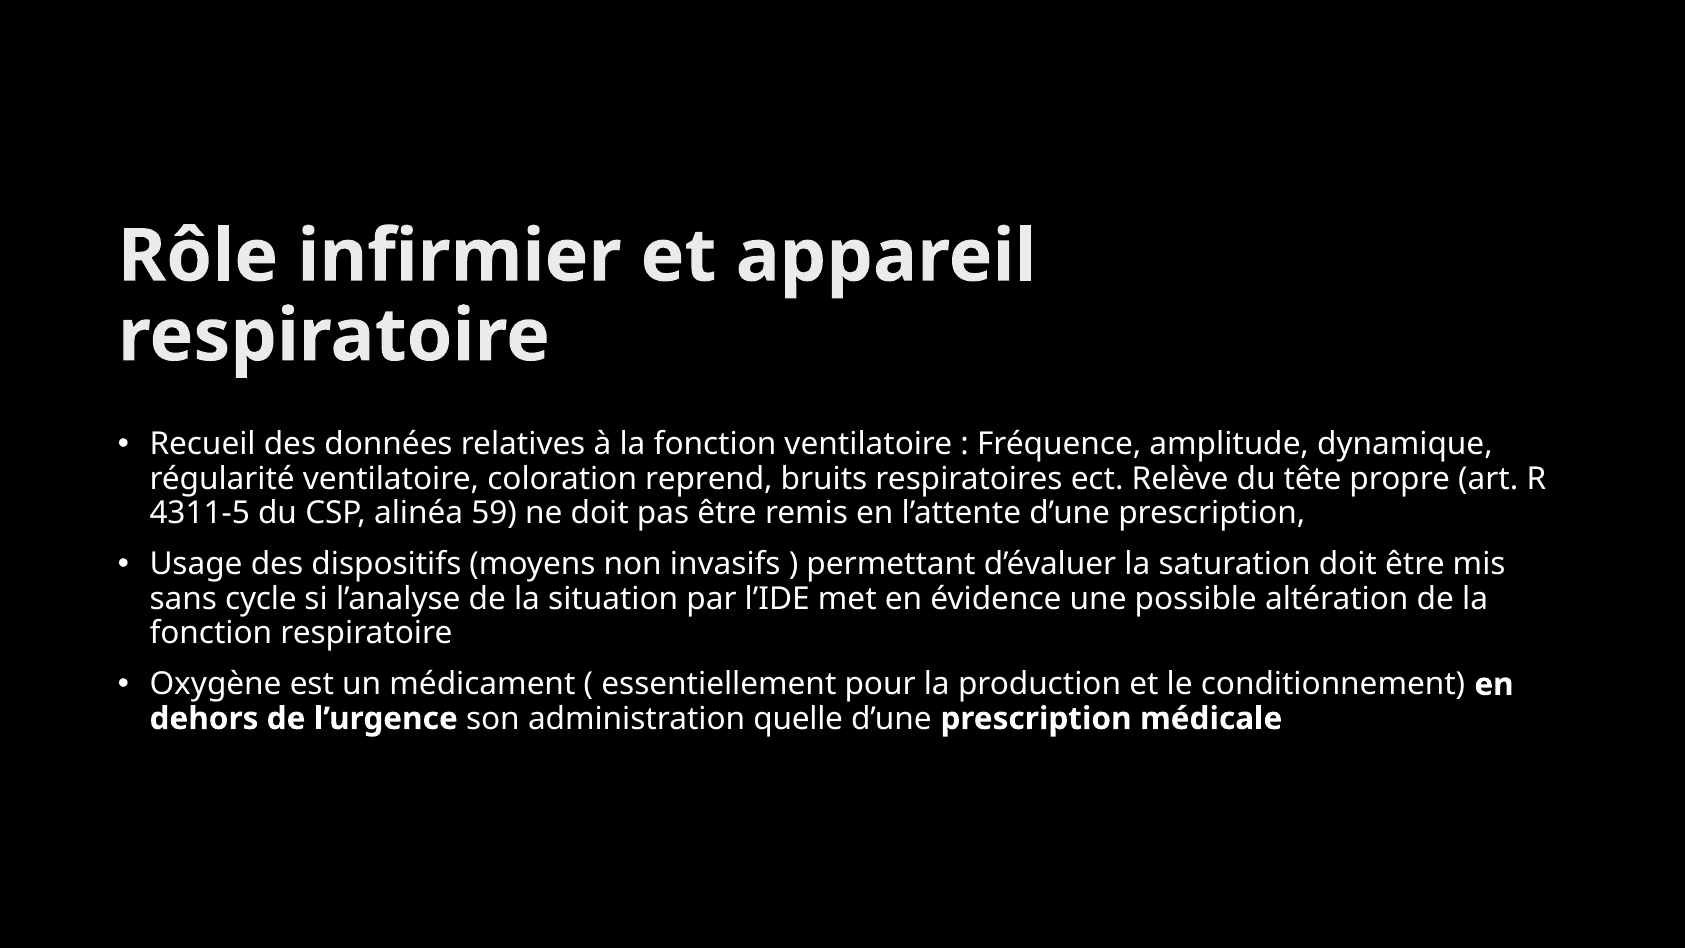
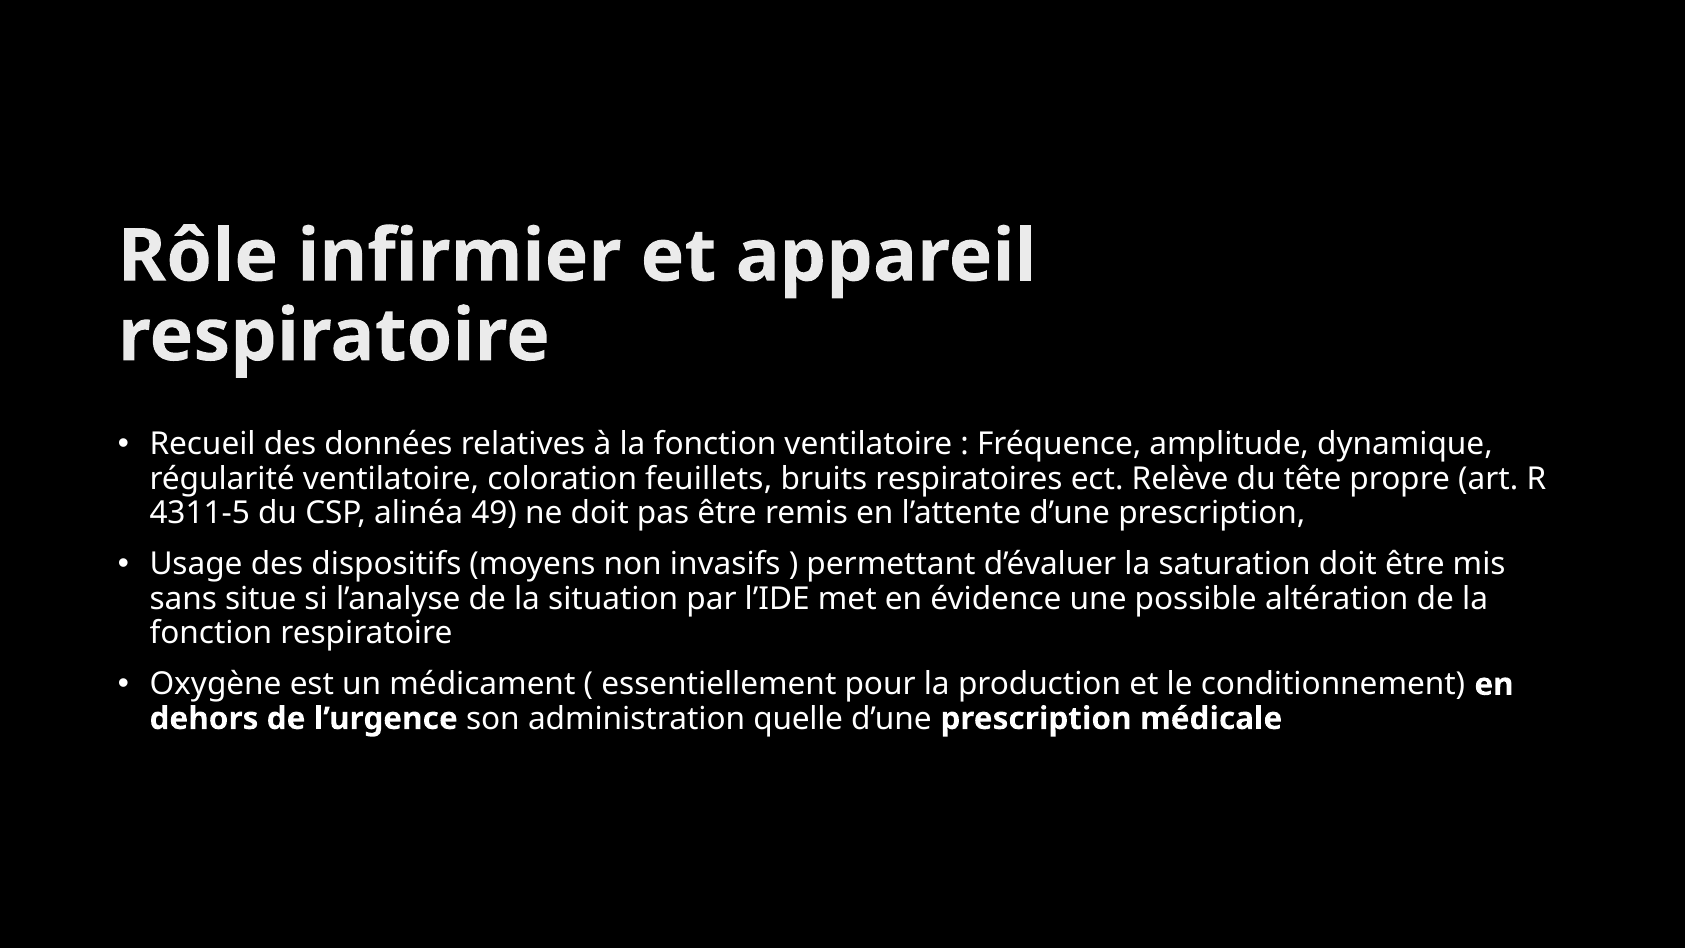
reprend: reprend -> feuillets
59: 59 -> 49
cycle: cycle -> situe
